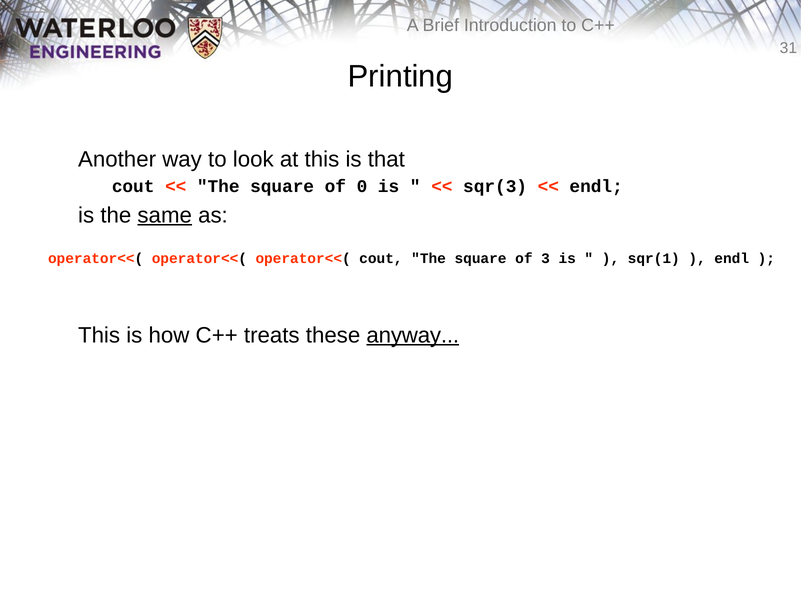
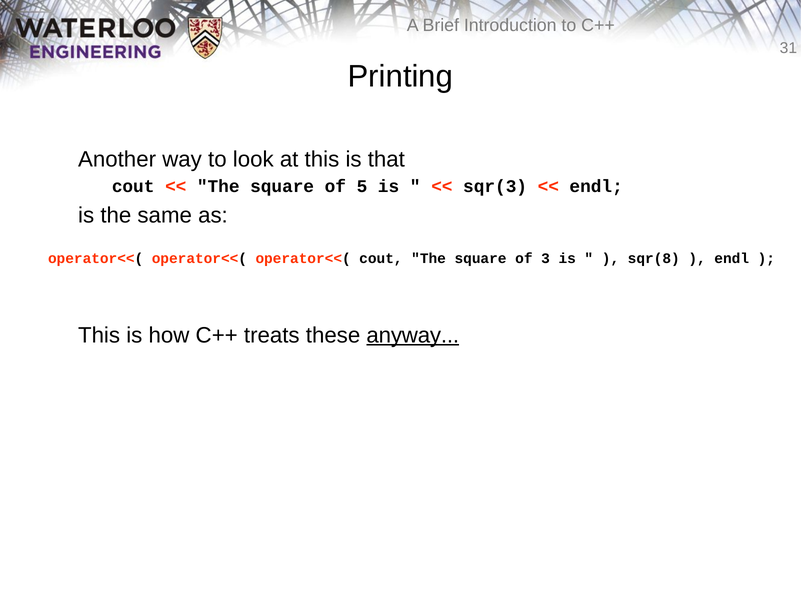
0: 0 -> 5
same underline: present -> none
sqr(1: sqr(1 -> sqr(8
